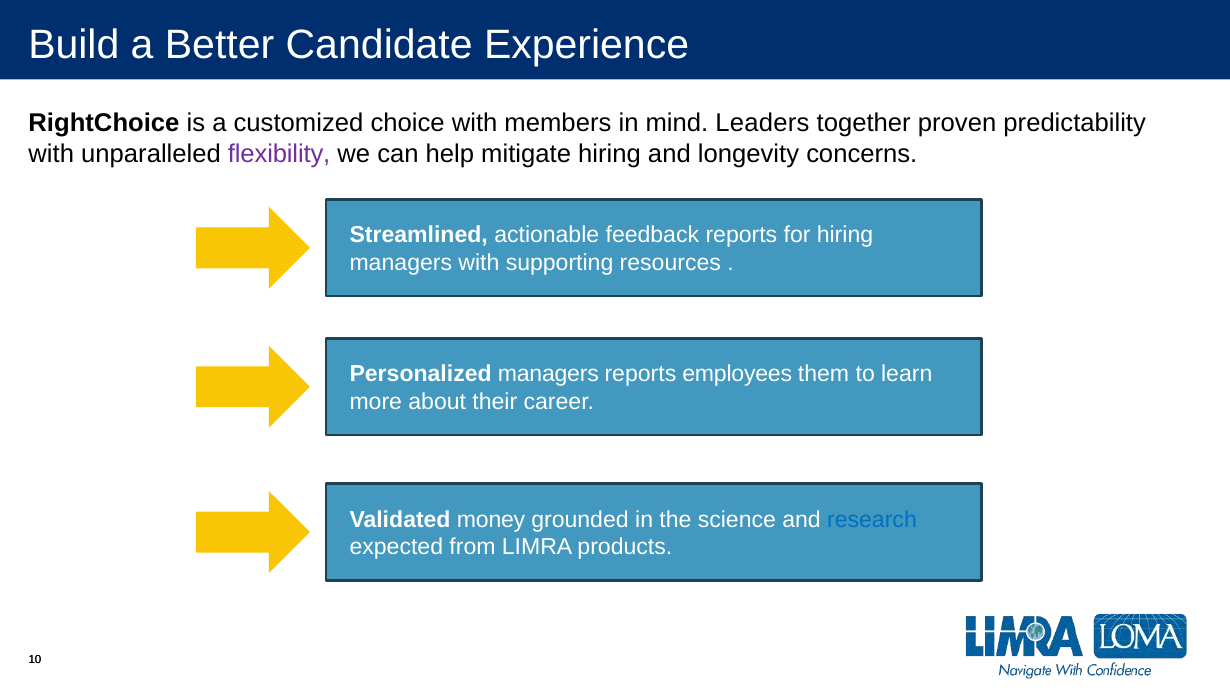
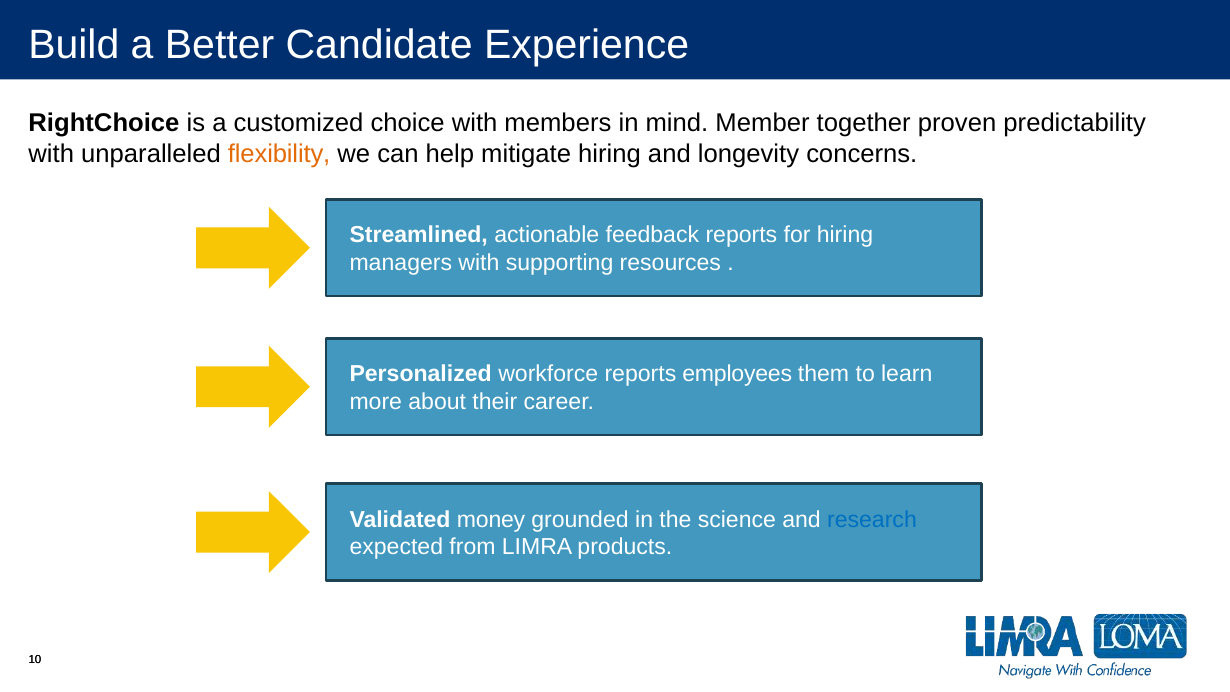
Leaders: Leaders -> Member
flexibility colour: purple -> orange
Personalized managers: managers -> workforce
